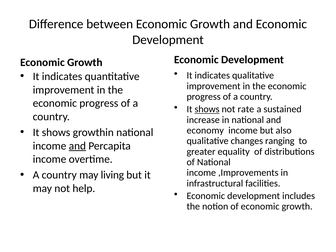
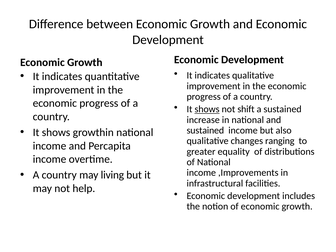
rate: rate -> shift
economy at (205, 130): economy -> sustained
and at (77, 146) underline: present -> none
